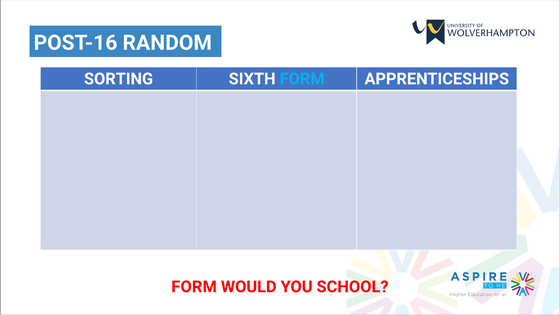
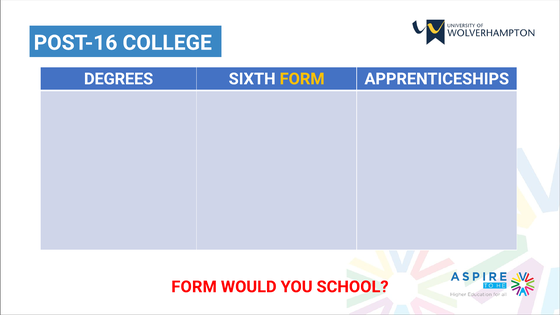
RANDOM: RANDOM -> COLLEGE
SORTING: SORTING -> DEGREES
FORM at (302, 79) colour: light blue -> yellow
